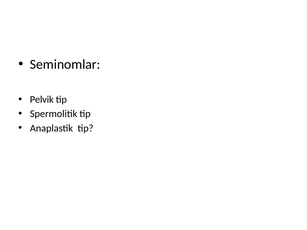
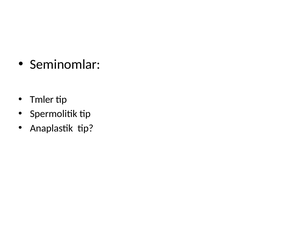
Pelvik: Pelvik -> Tmler
